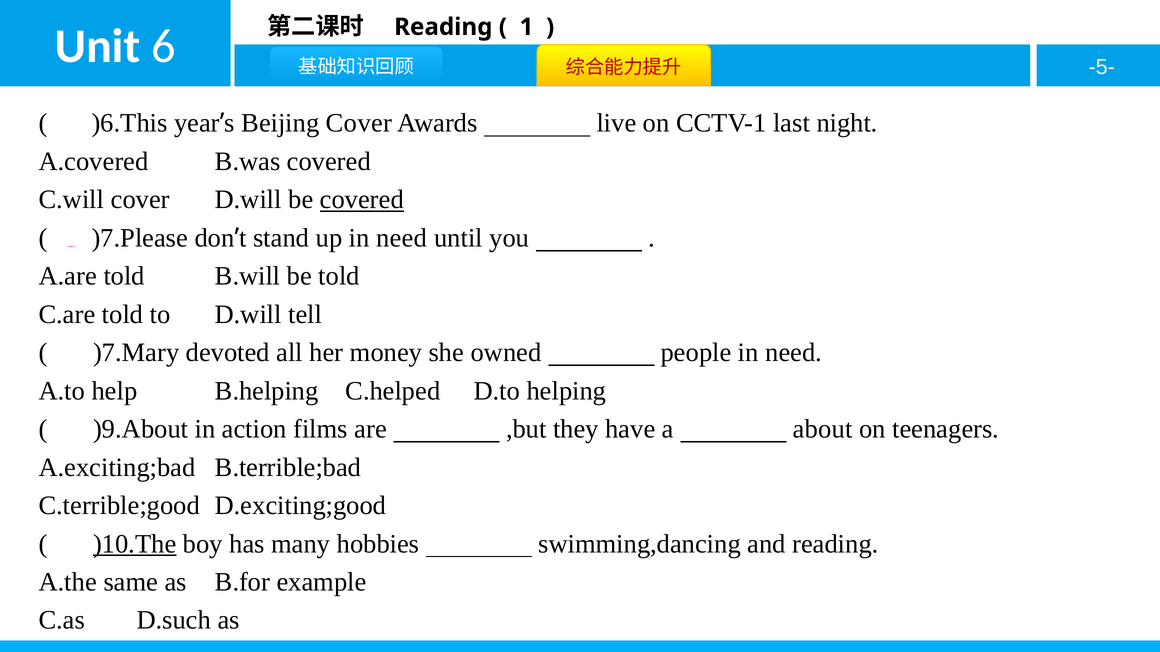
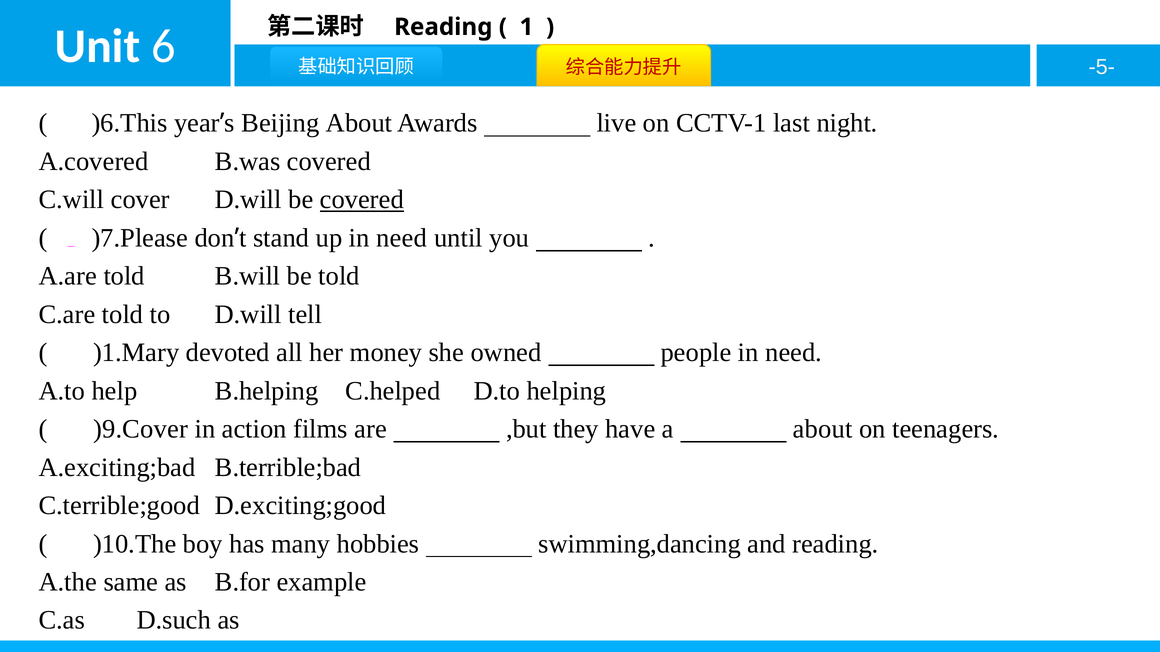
Beijing Cover: Cover -> About
)7.Mary: )7.Mary -> )1.Mary
)9.About: )9.About -> )9.Cover
)10.The underline: present -> none
